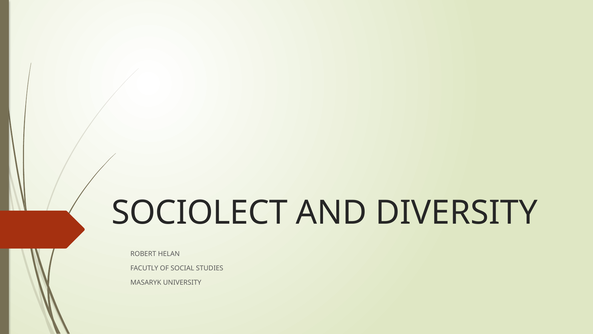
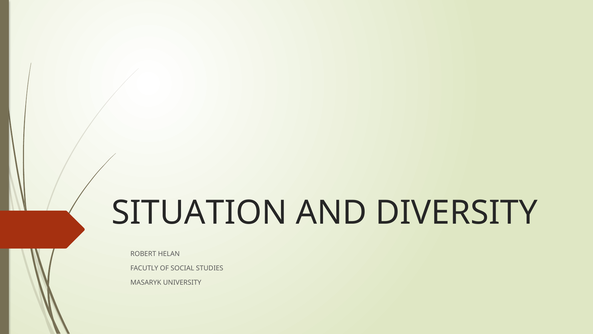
SOCIOLECT: SOCIOLECT -> SITUATION
